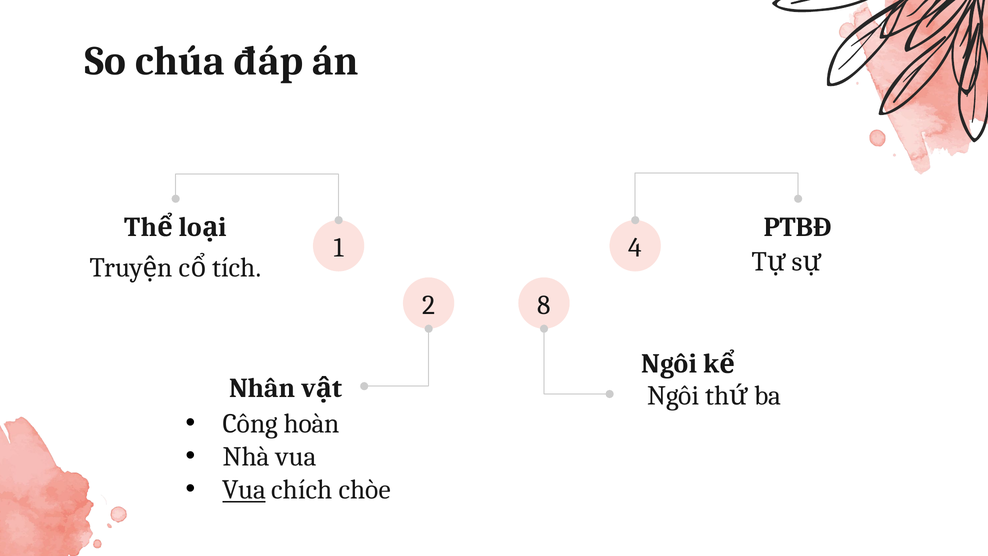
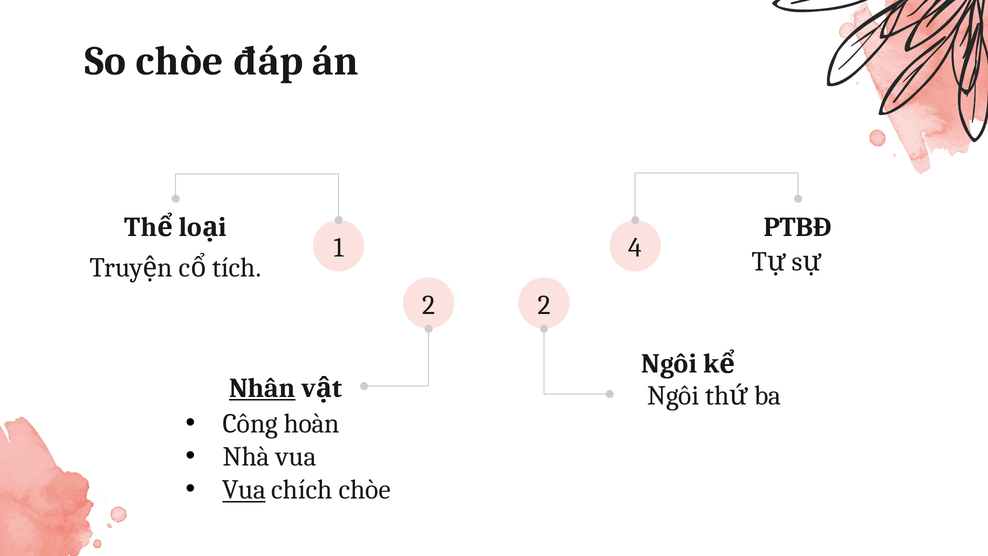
So chúa: chúa -> chòe
2 8: 8 -> 2
Nhân underline: none -> present
